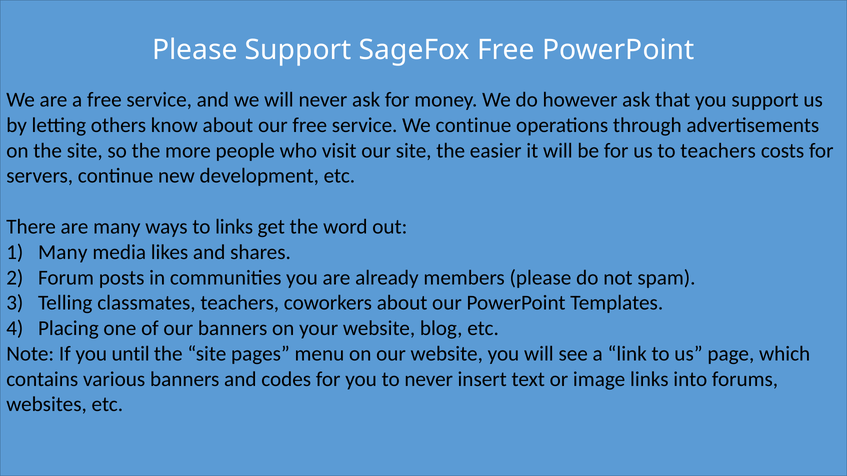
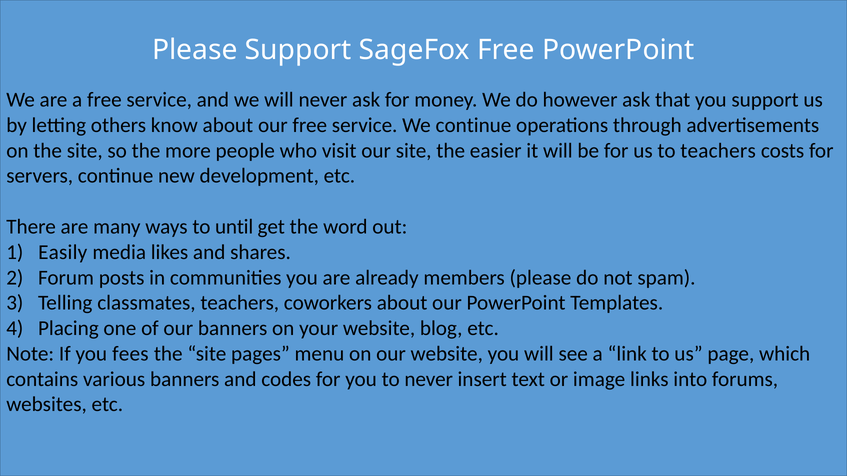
to links: links -> until
Many at (63, 252): Many -> Easily
until: until -> fees
